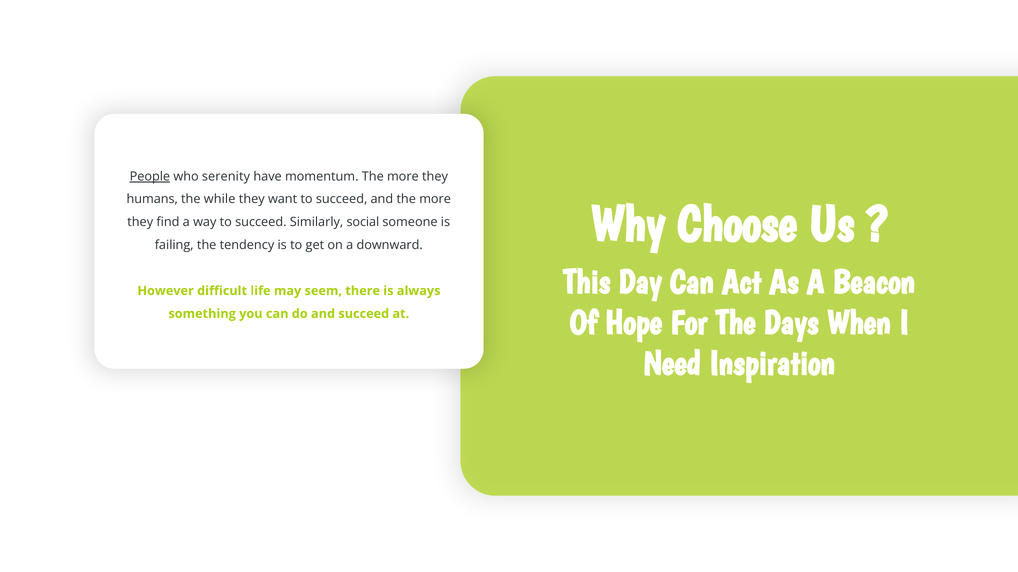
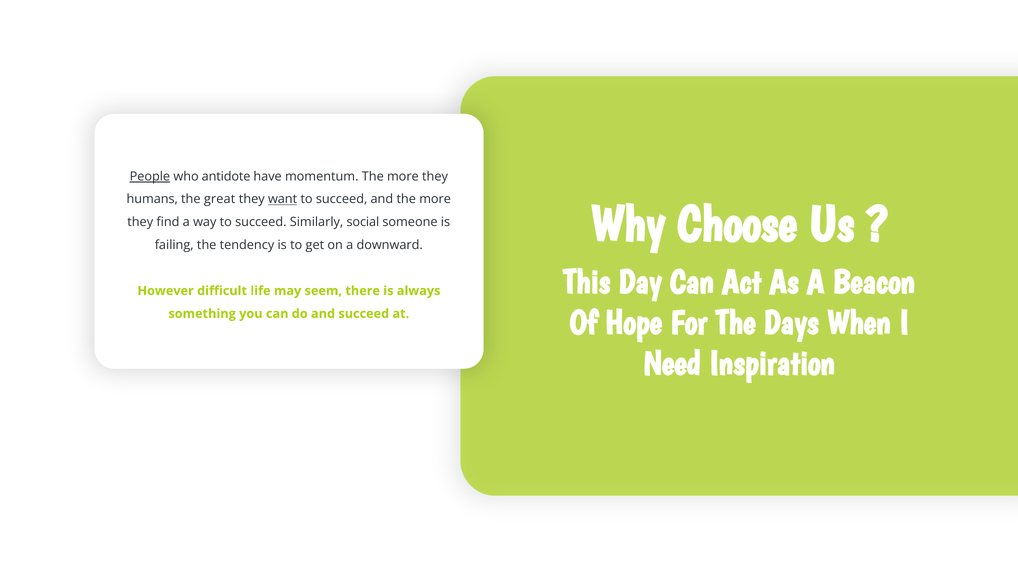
serenity: serenity -> antidote
while: while -> great
want underline: none -> present
